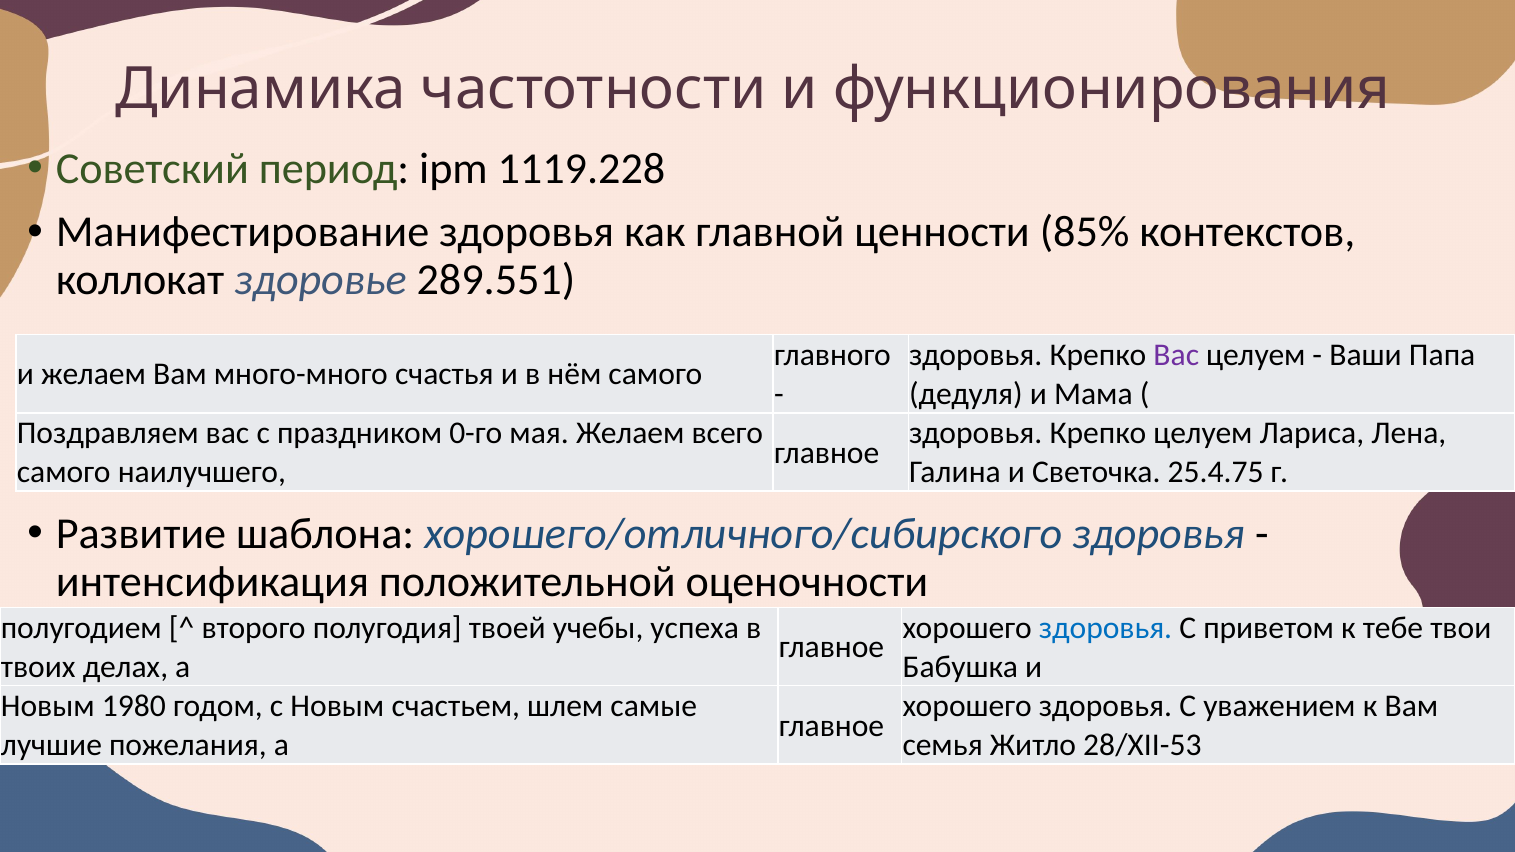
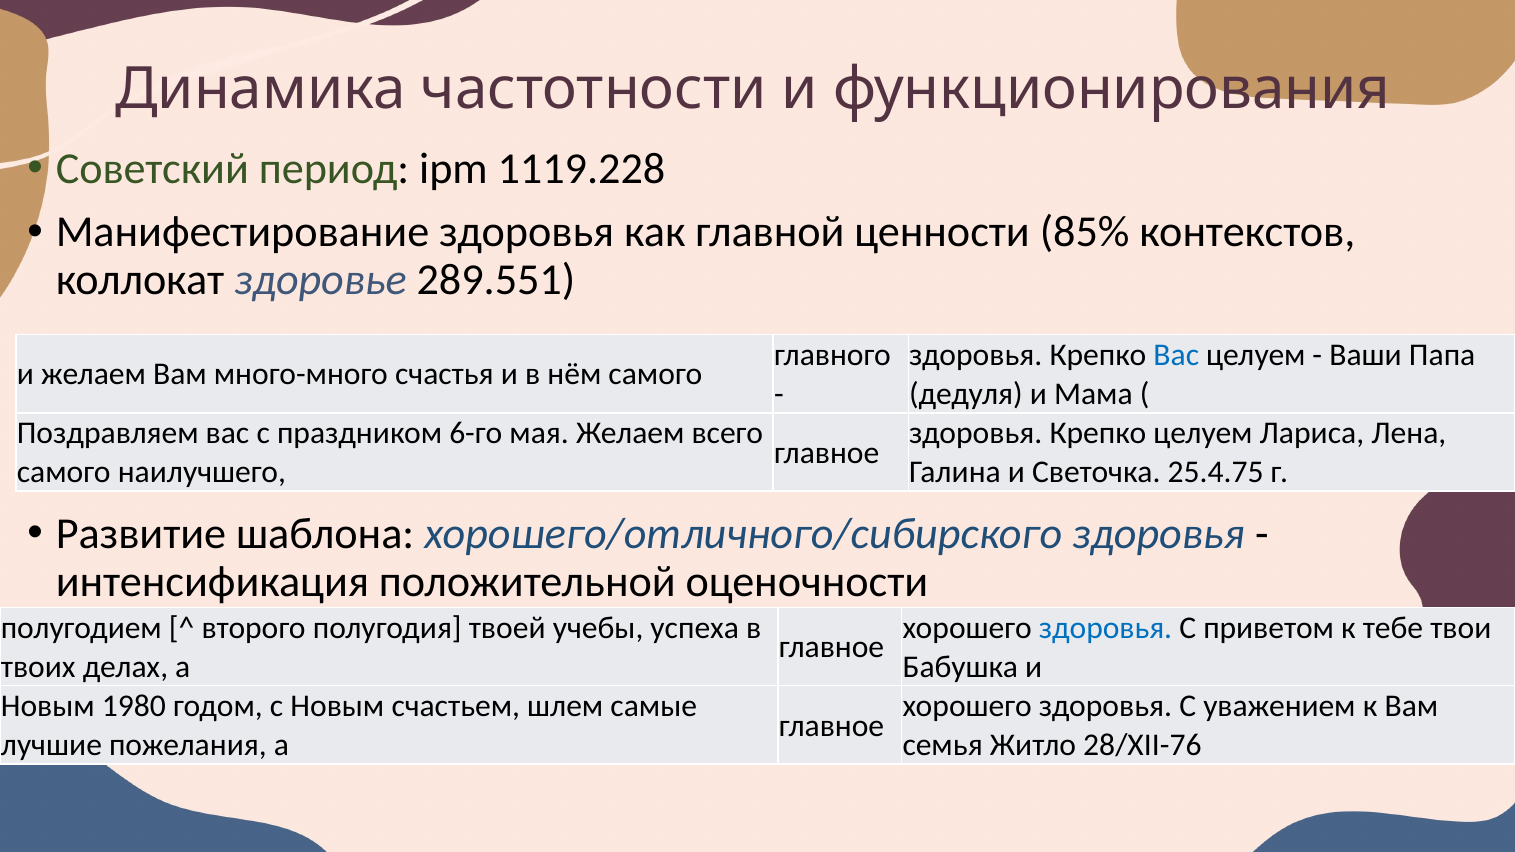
Вас at (1176, 355) colour: purple -> blue
0-го: 0-го -> 6-го
28/XII-53: 28/XII-53 -> 28/XII-76
